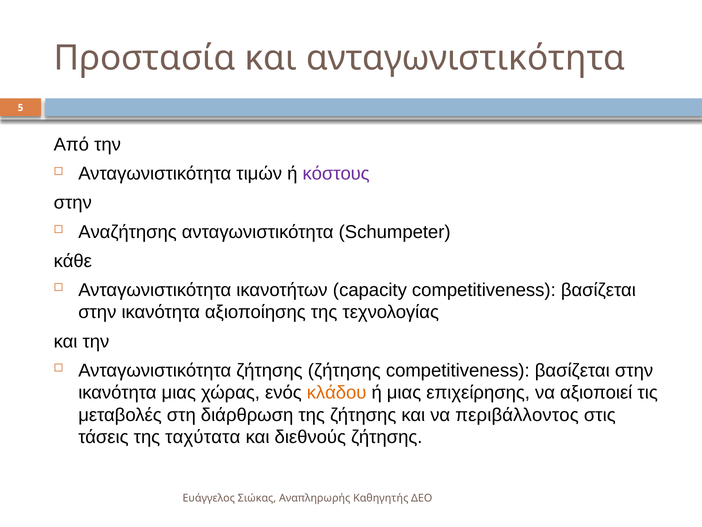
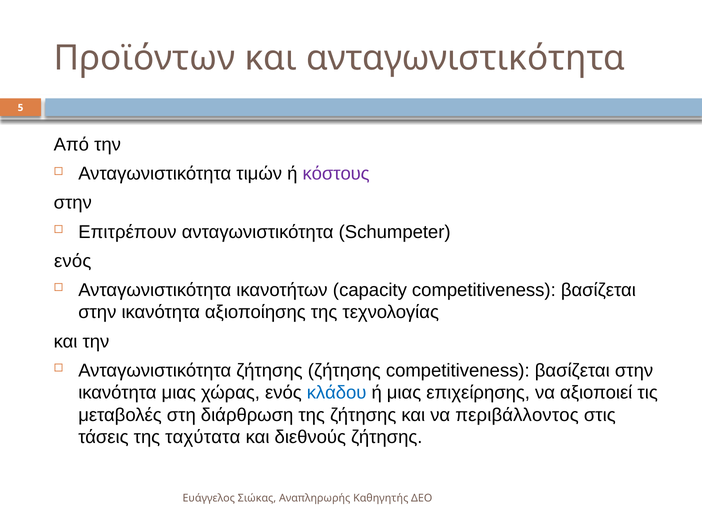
Προστασία: Προστασία -> Προϊόντων
Αναζήτησης: Αναζήτησης -> Επιτρέπουν
κάθε at (73, 261): κάθε -> ενός
κλάδου colour: orange -> blue
